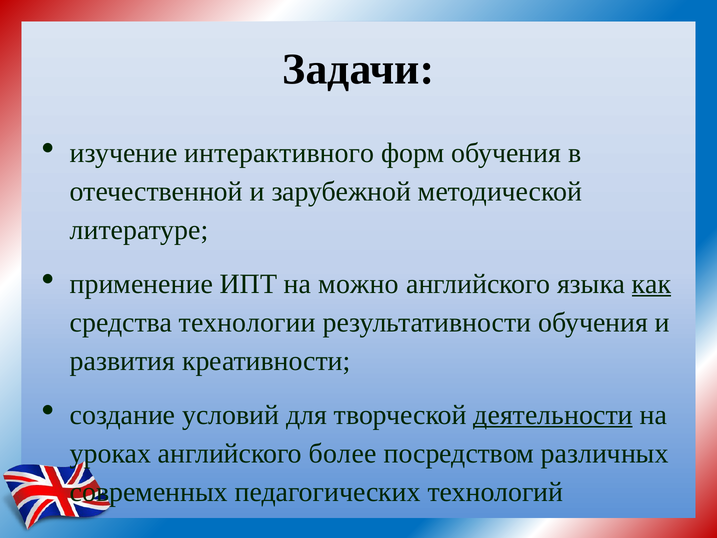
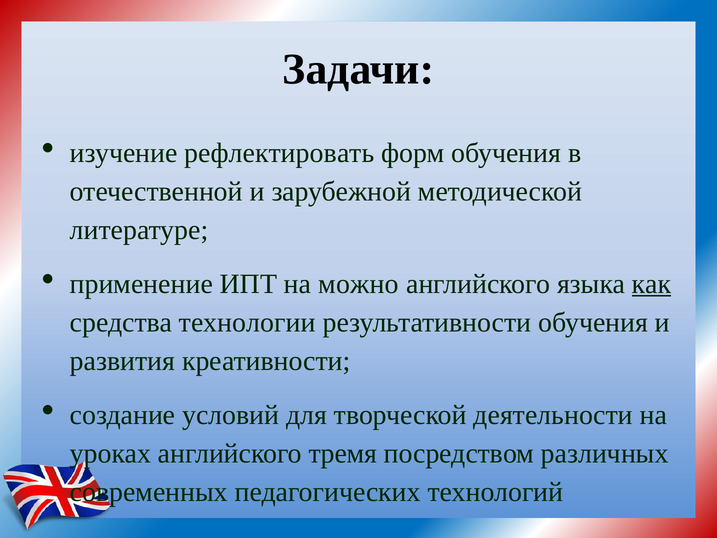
интерактивного: интерактивного -> рефлектировать
деятельности underline: present -> none
более: более -> тремя
